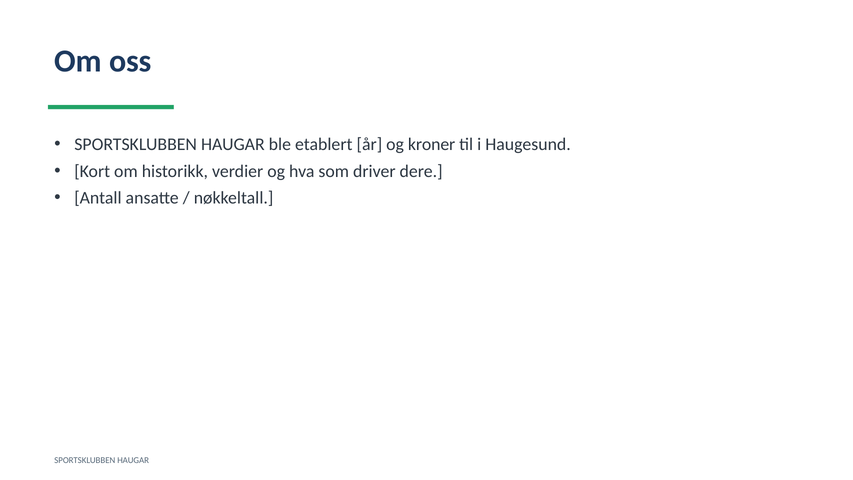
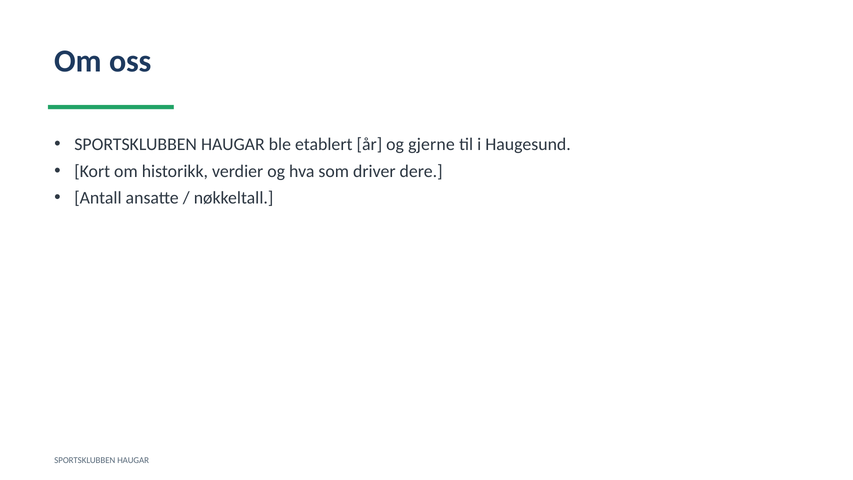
kroner: kroner -> gjerne
